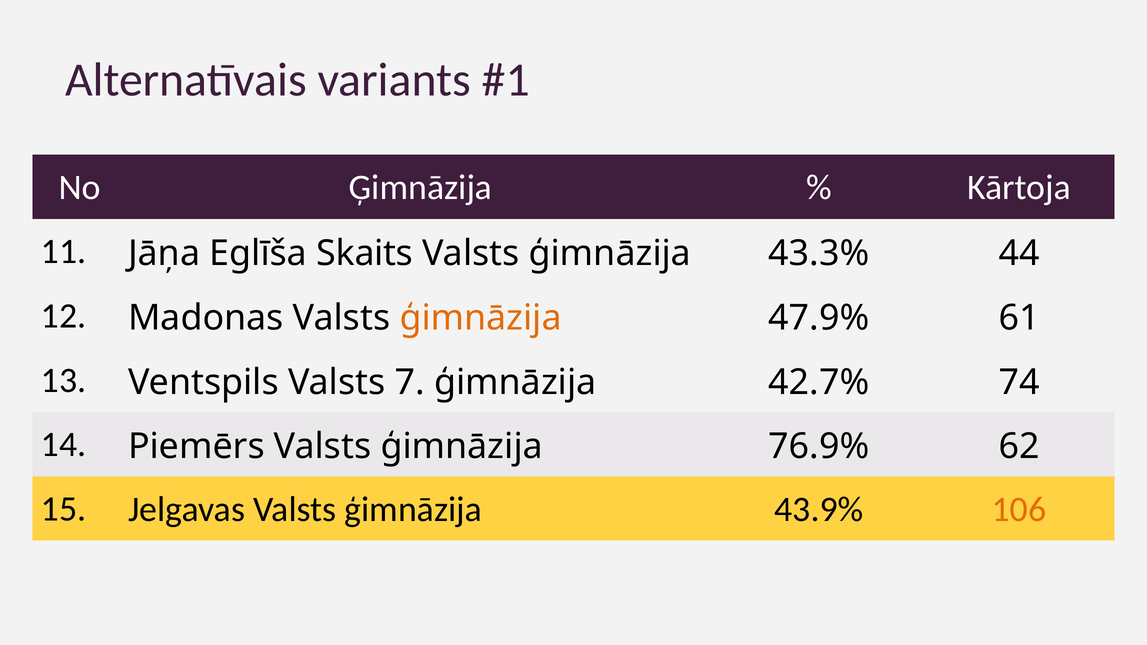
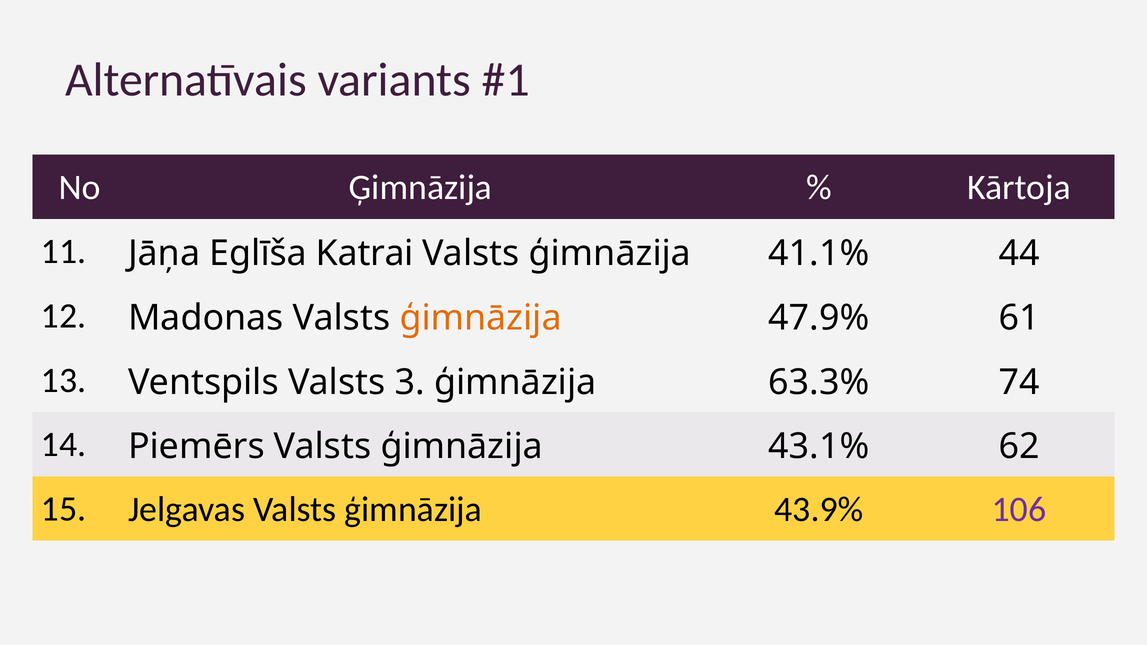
Skaits: Skaits -> Katrai
43.3%: 43.3% -> 41.1%
7: 7 -> 3
42.7%: 42.7% -> 63.3%
76.9%: 76.9% -> 43.1%
106 colour: orange -> purple
